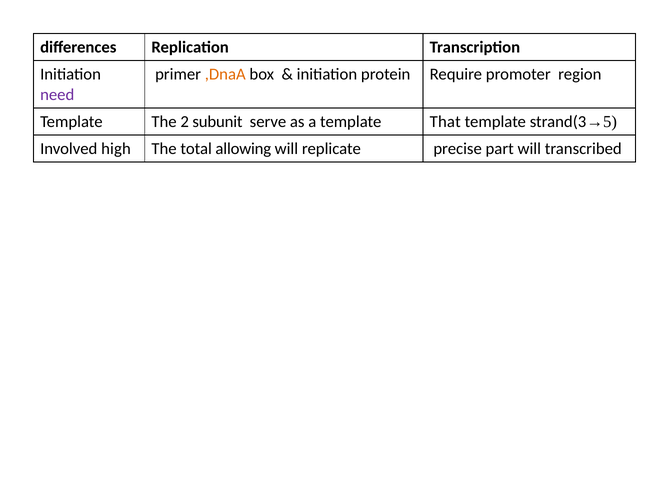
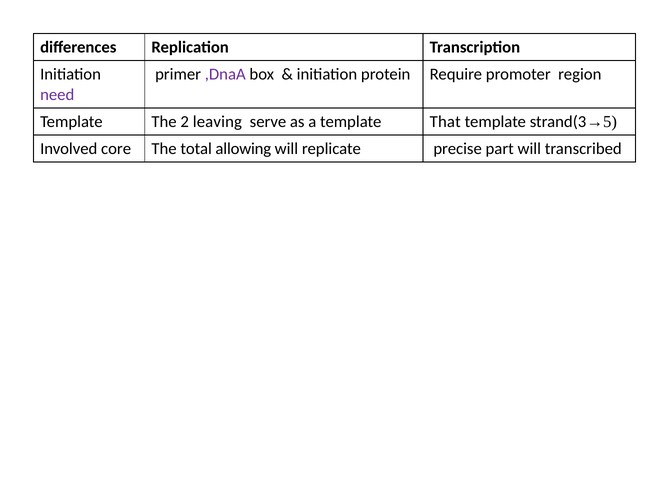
,DnaA colour: orange -> purple
subunit: subunit -> leaving
high: high -> core
